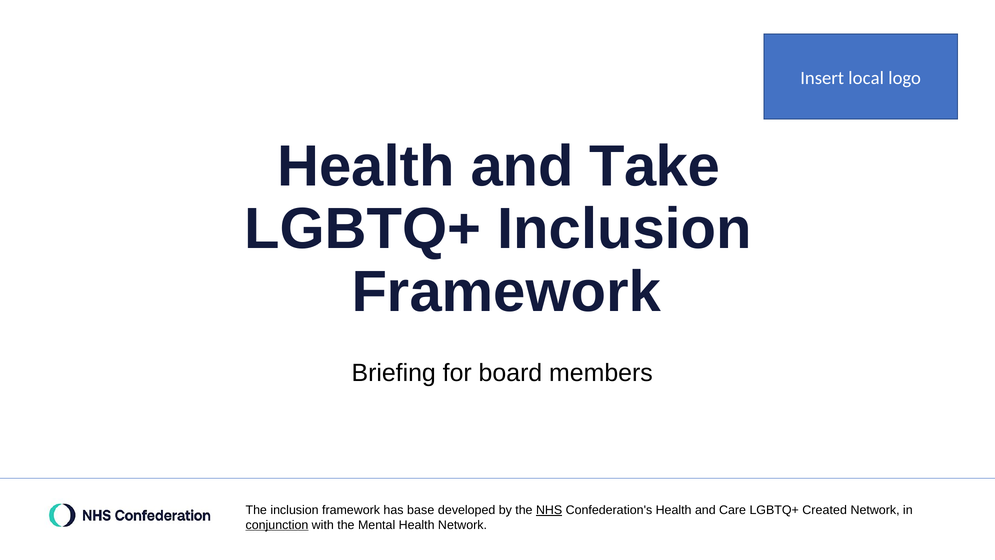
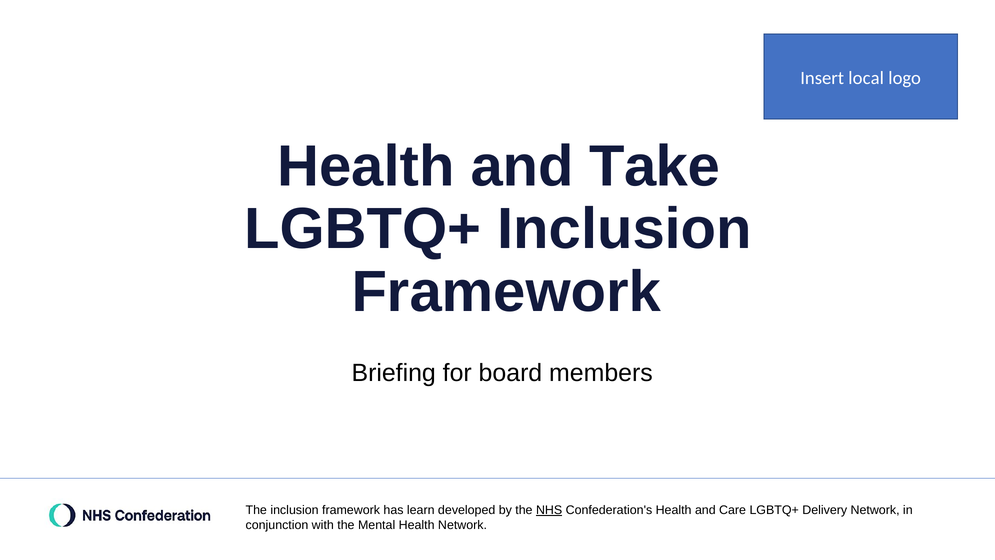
base: base -> learn
Created: Created -> Delivery
conjunction underline: present -> none
